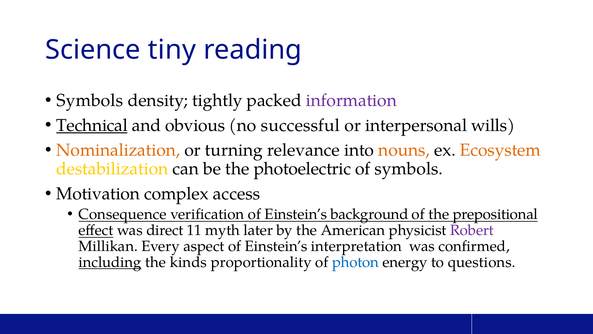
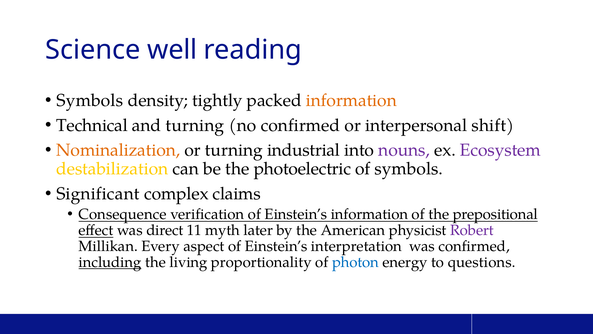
tiny: tiny -> well
information at (351, 100) colour: purple -> orange
Technical underline: present -> none
and obvious: obvious -> turning
no successful: successful -> confirmed
wills: wills -> shift
relevance: relevance -> industrial
nouns colour: orange -> purple
Ecosystem colour: orange -> purple
Motivation: Motivation -> Significant
access: access -> claims
Einstein’s background: background -> information
kinds: kinds -> living
